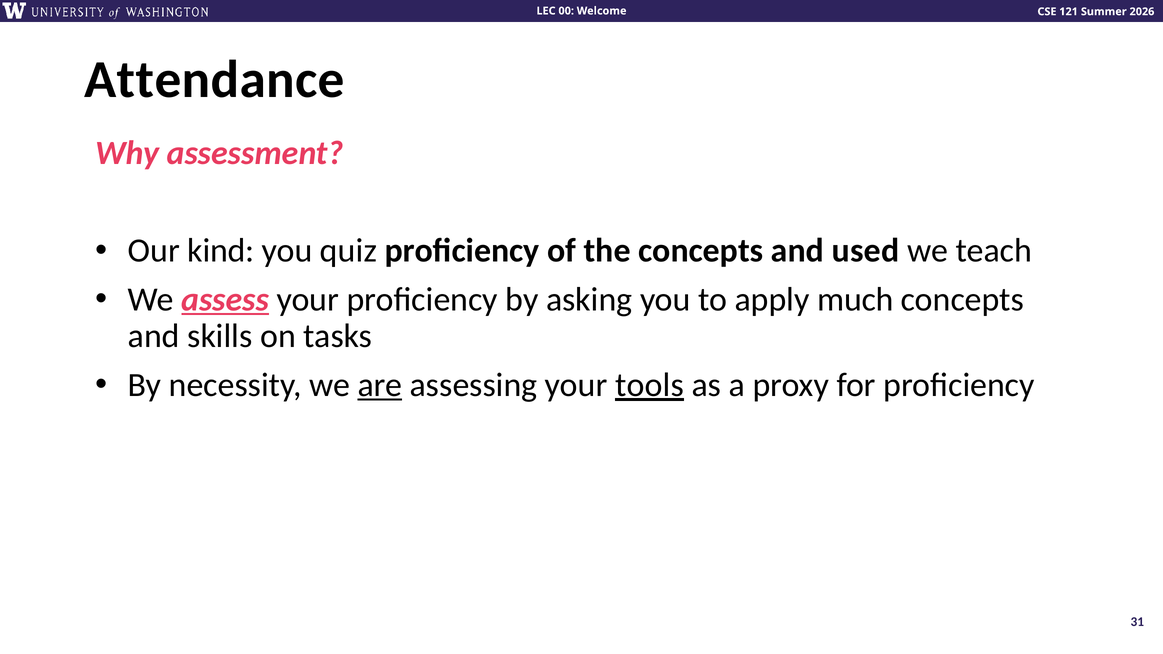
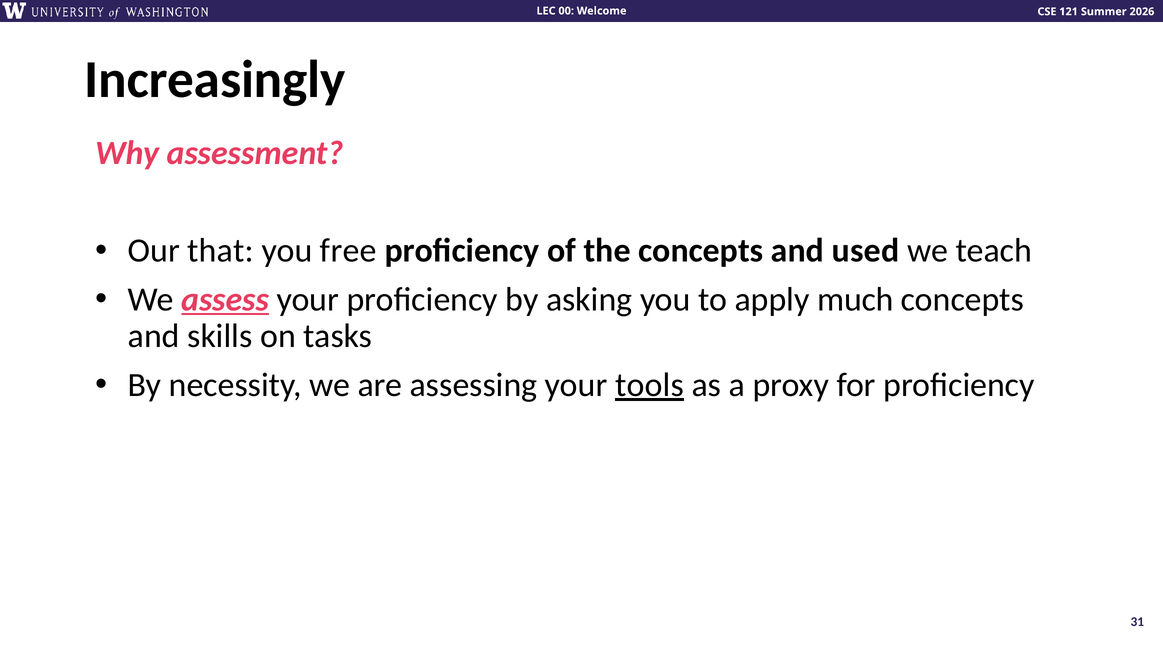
Attendance: Attendance -> Increasingly
kind: kind -> that
quiz: quiz -> free
are underline: present -> none
